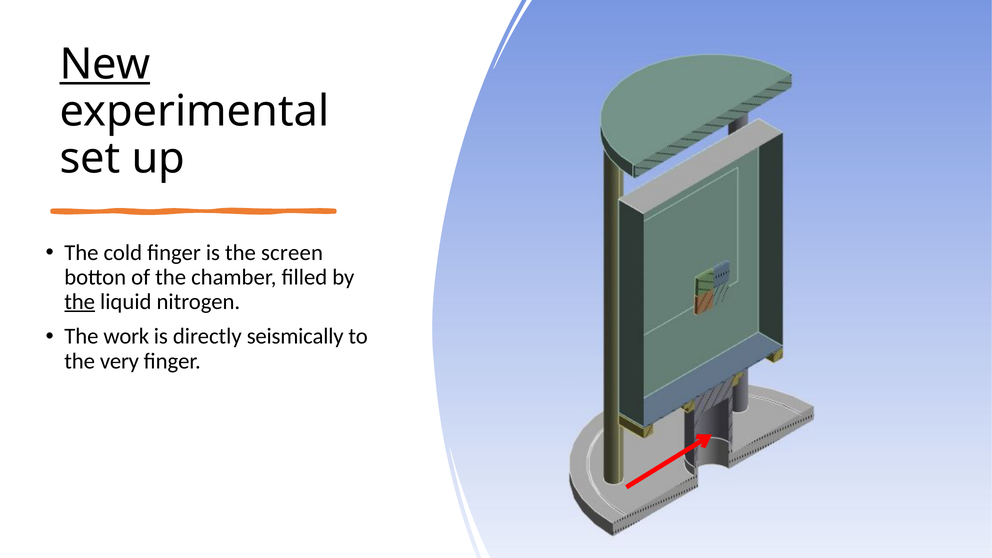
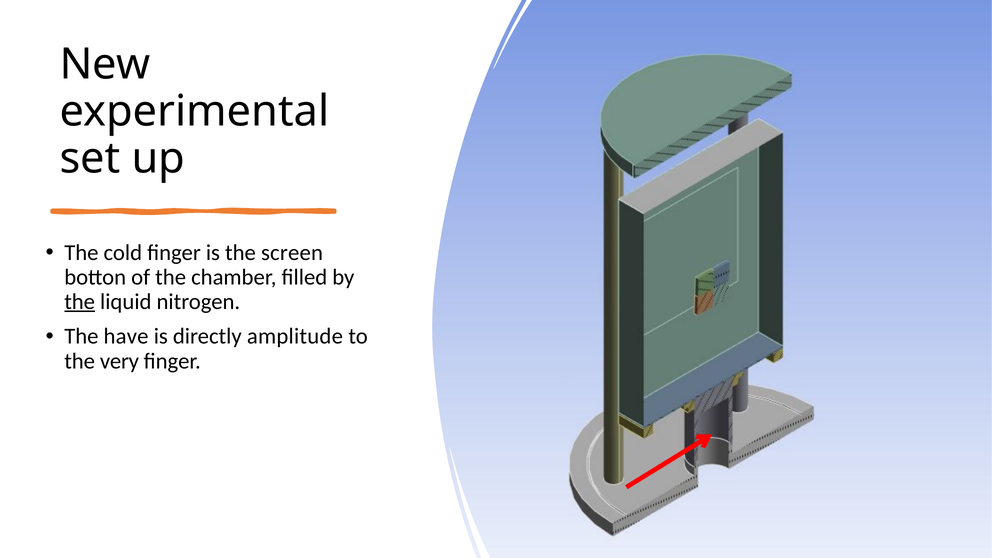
New underline: present -> none
work: work -> have
seismically: seismically -> amplitude
